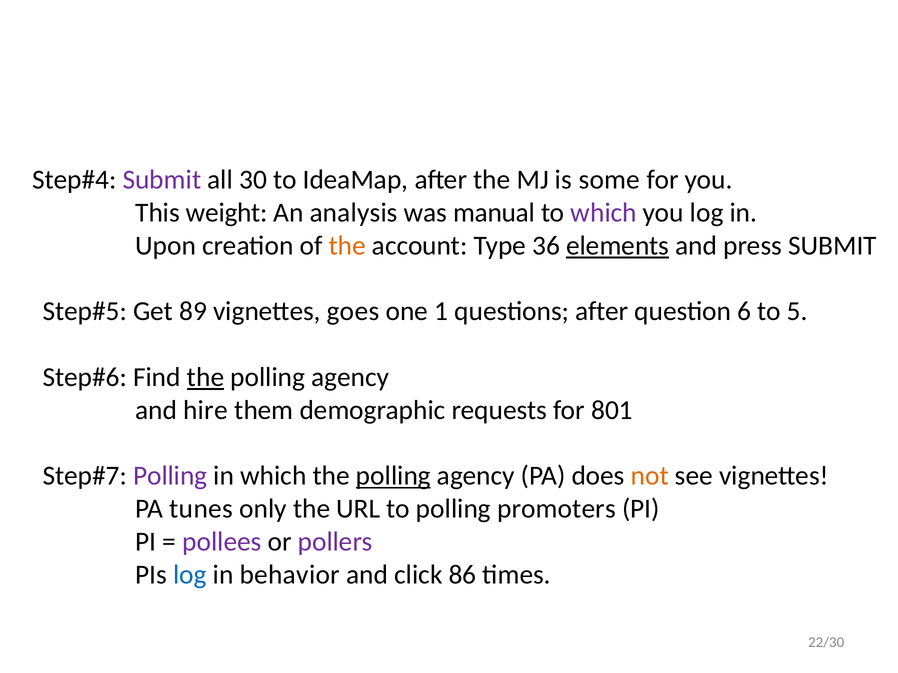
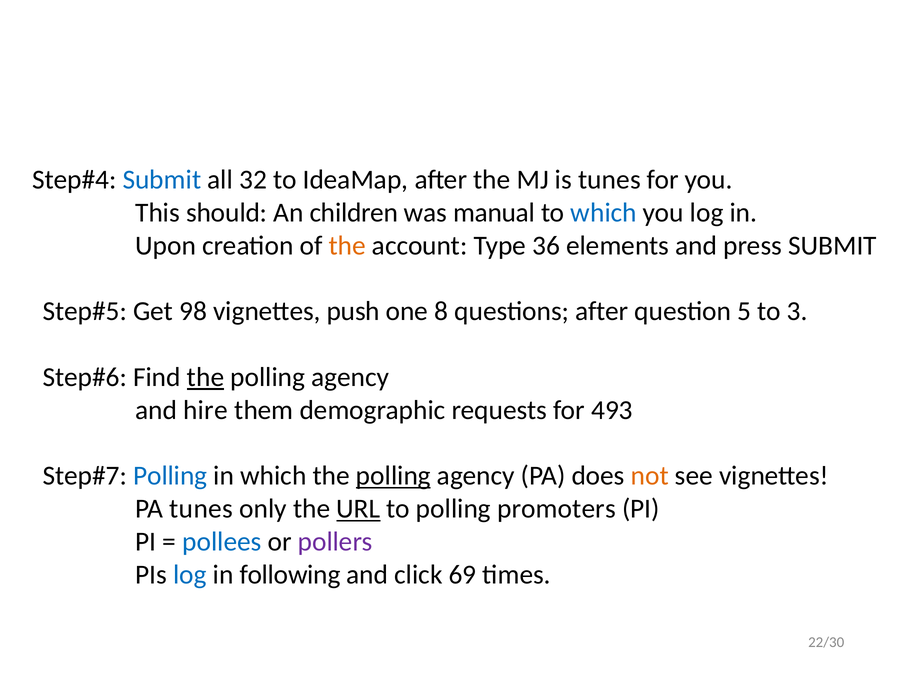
Submit at (162, 180) colour: purple -> blue
30: 30 -> 32
is some: some -> tunes
weight: weight -> should
analysis: analysis -> children
which at (604, 213) colour: purple -> blue
elements underline: present -> none
89: 89 -> 98
goes: goes -> push
1: 1 -> 8
6: 6 -> 5
5: 5 -> 3
801: 801 -> 493
Polling at (170, 476) colour: purple -> blue
URL underline: none -> present
pollees colour: purple -> blue
behavior: behavior -> following
86: 86 -> 69
